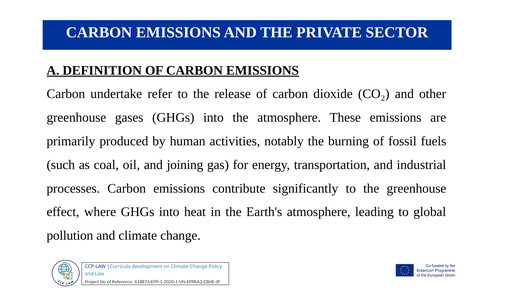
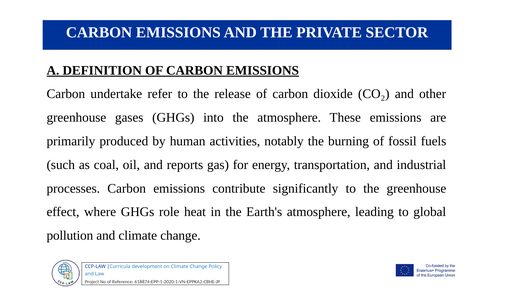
joining: joining -> reports
where GHGs into: into -> role
